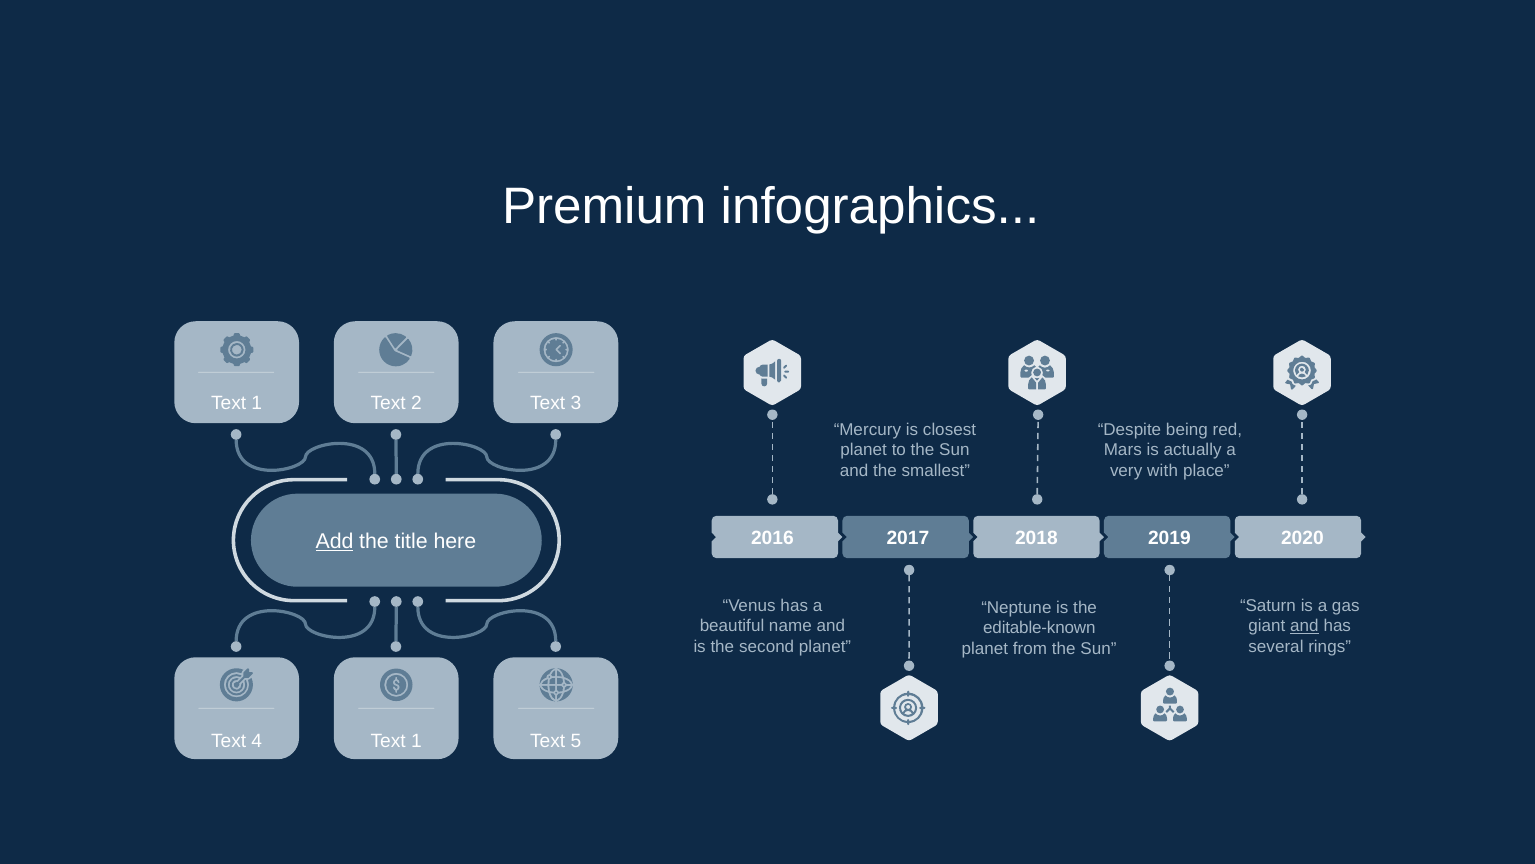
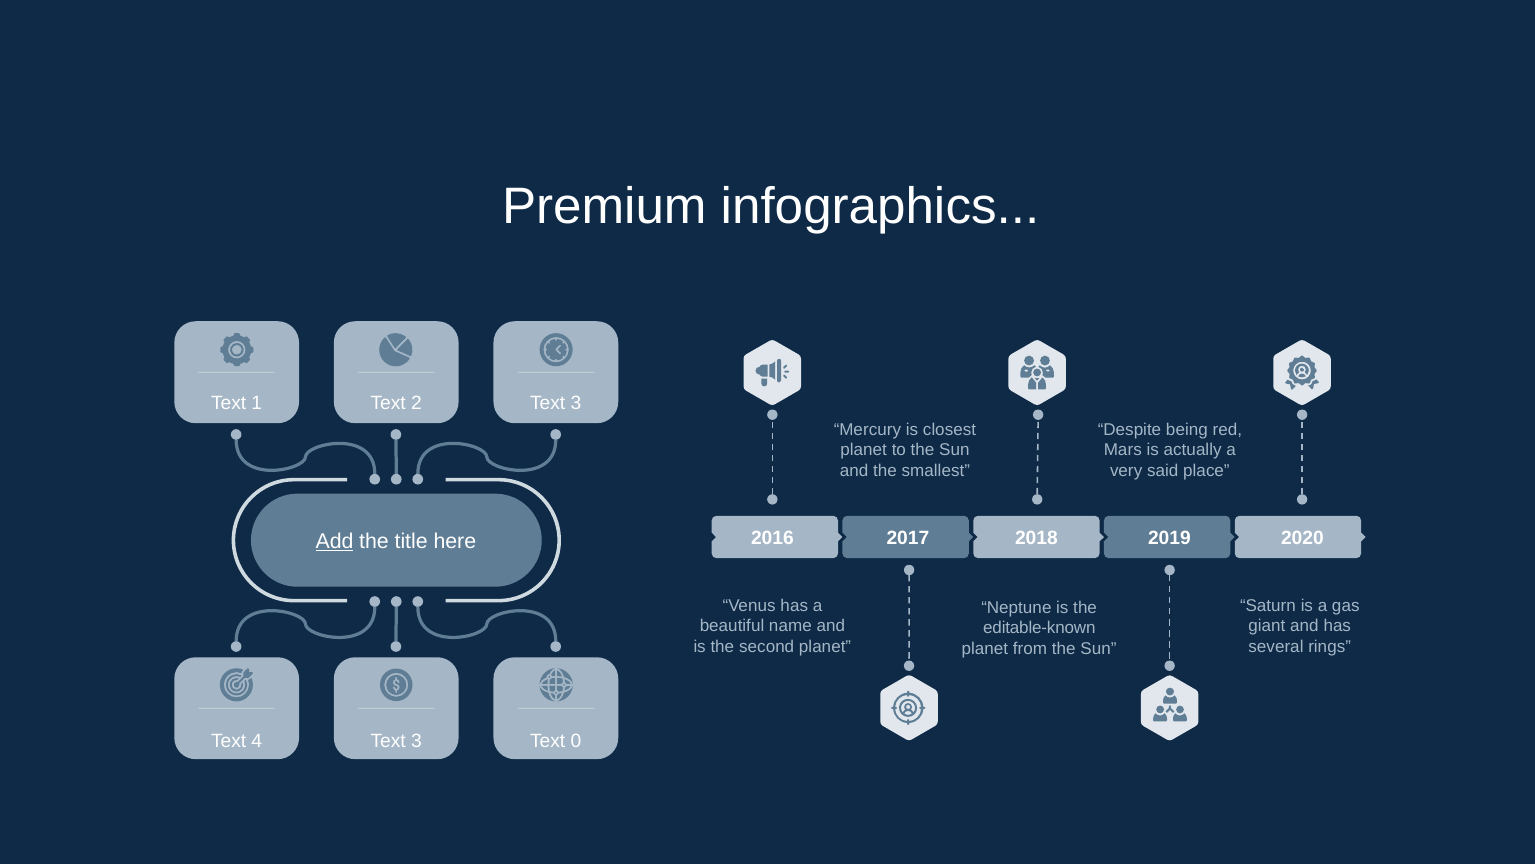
with: with -> said
and at (1304, 626) underline: present -> none
4 Text 1: 1 -> 3
5: 5 -> 0
